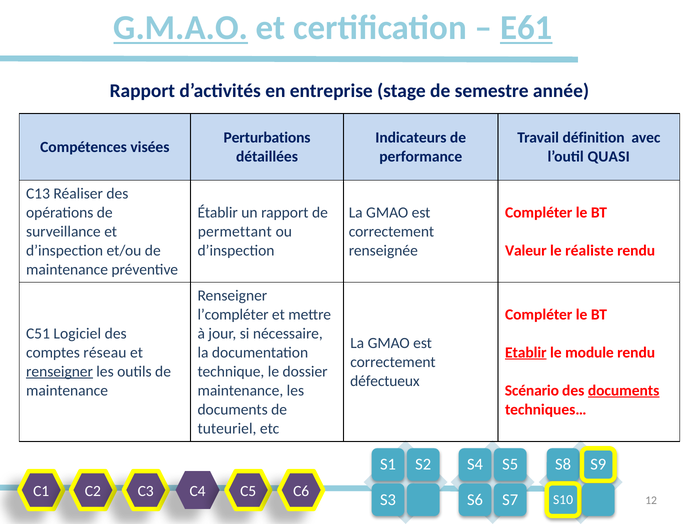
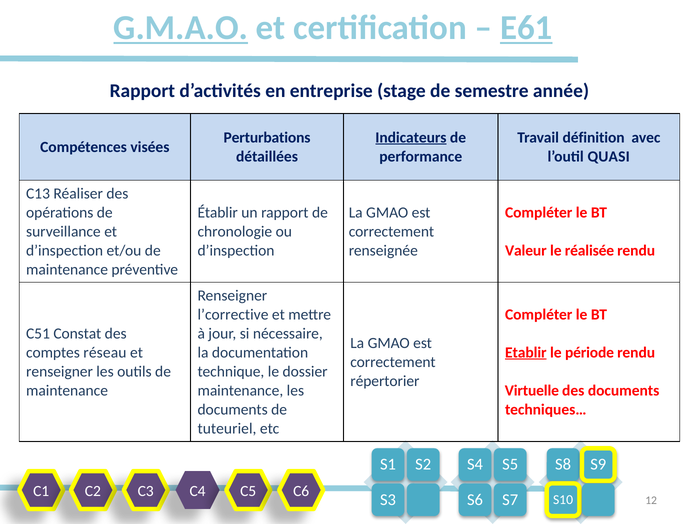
Indicateurs underline: none -> present
permettant: permettant -> chronologie
réaliste: réaliste -> réalisée
l’compléter: l’compléter -> l’corrective
Logiciel: Logiciel -> Constat
module: module -> période
renseigner at (60, 372) underline: present -> none
défectueux: défectueux -> répertorier
Scénario: Scénario -> Virtuelle
documents at (624, 391) underline: present -> none
